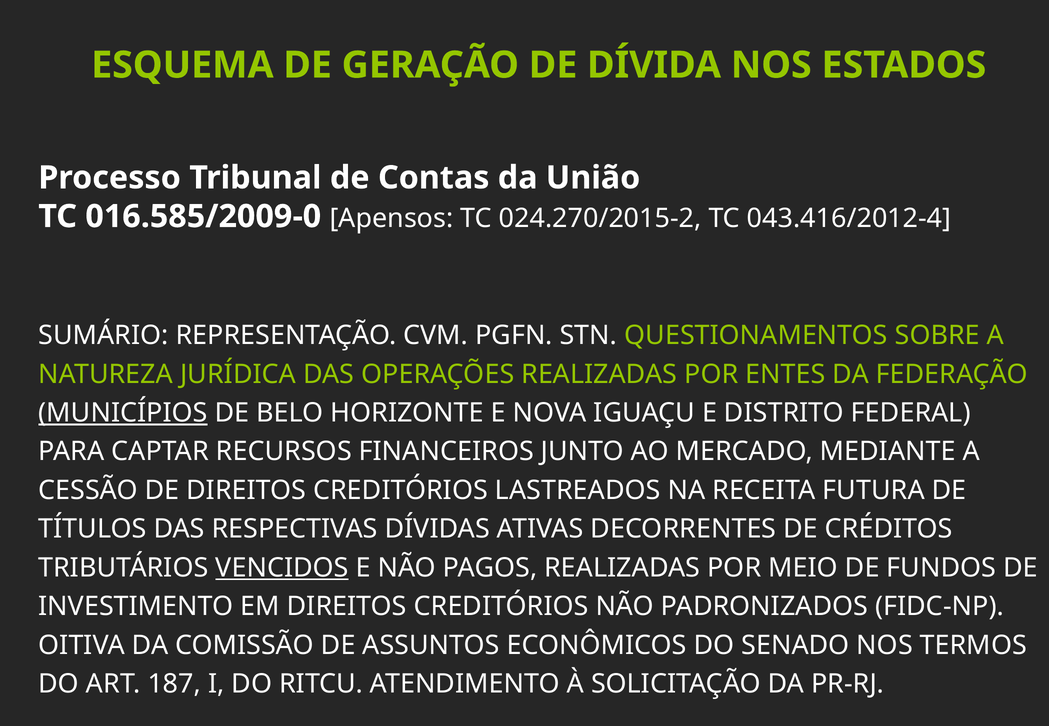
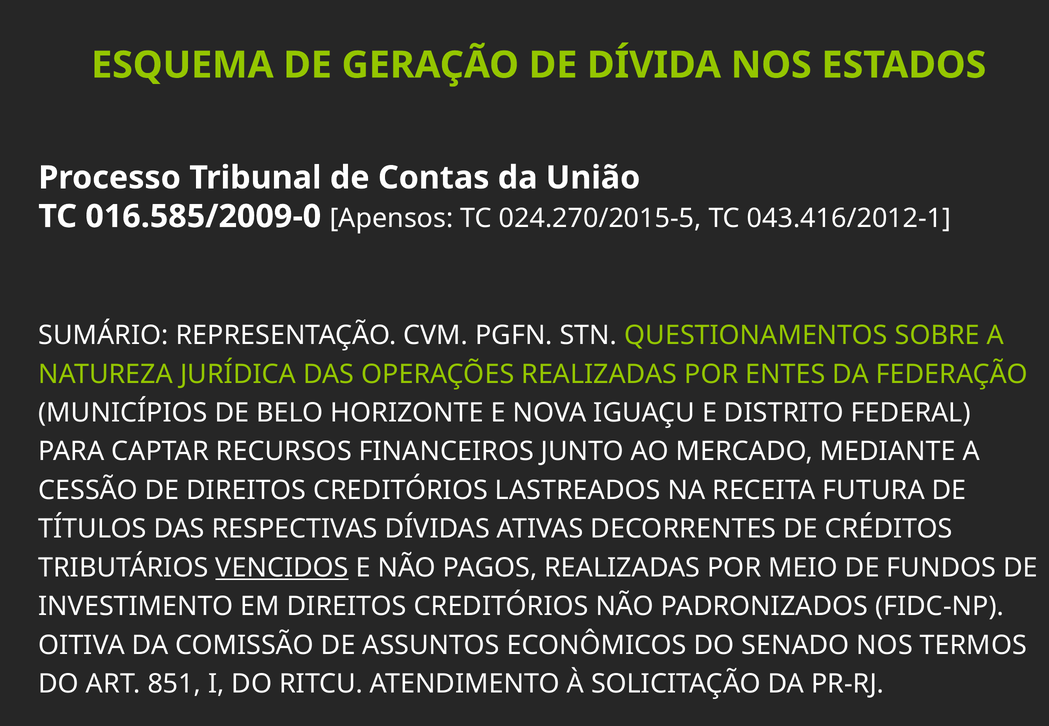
024.270/2015-2: 024.270/2015-2 -> 024.270/2015-5
043.416/2012-4: 043.416/2012-4 -> 043.416/2012-1
MUNICÍPIOS underline: present -> none
187: 187 -> 851
